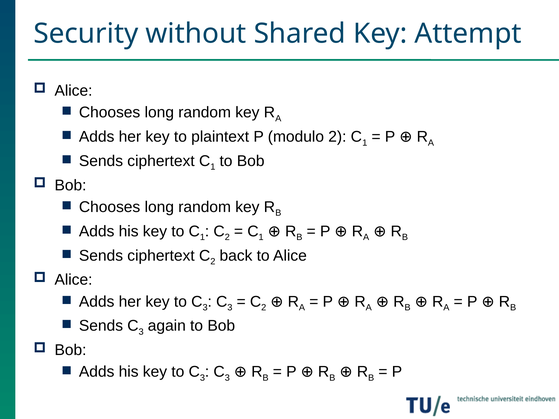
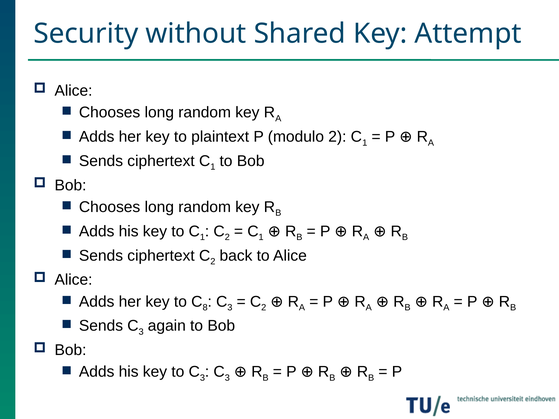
3 at (205, 308): 3 -> 8
